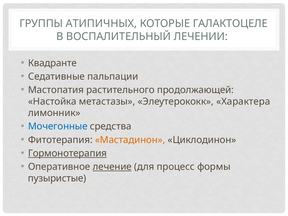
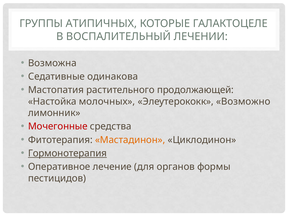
Квадранте: Квадранте -> Возможна
пальпации: пальпации -> одинакова
метастазы: метастазы -> молочных
Характера: Характера -> Возможно
Мочегонные colour: blue -> red
лечение underline: present -> none
процесс: процесс -> органов
пузыристые: пузыристые -> пестицидов
